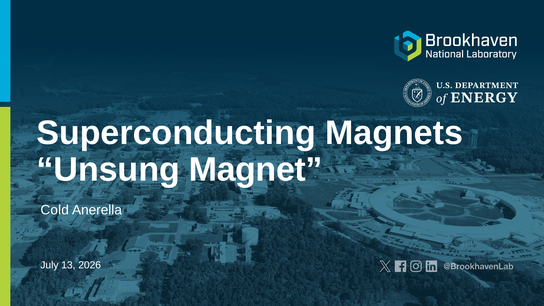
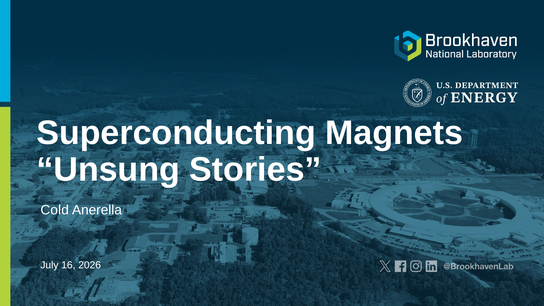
Magnet: Magnet -> Stories
13: 13 -> 16
